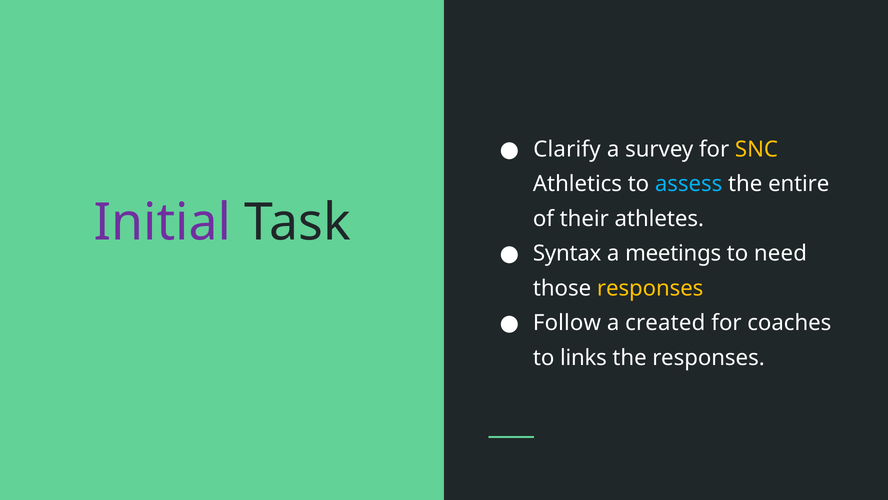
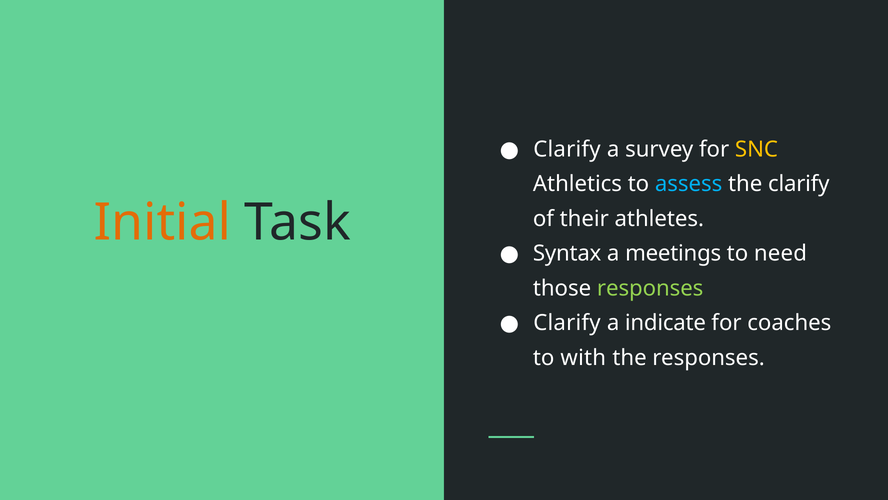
the entire: entire -> clarify
Initial colour: purple -> orange
responses at (650, 288) colour: yellow -> light green
Follow at (567, 323): Follow -> Clarify
created: created -> indicate
links: links -> with
